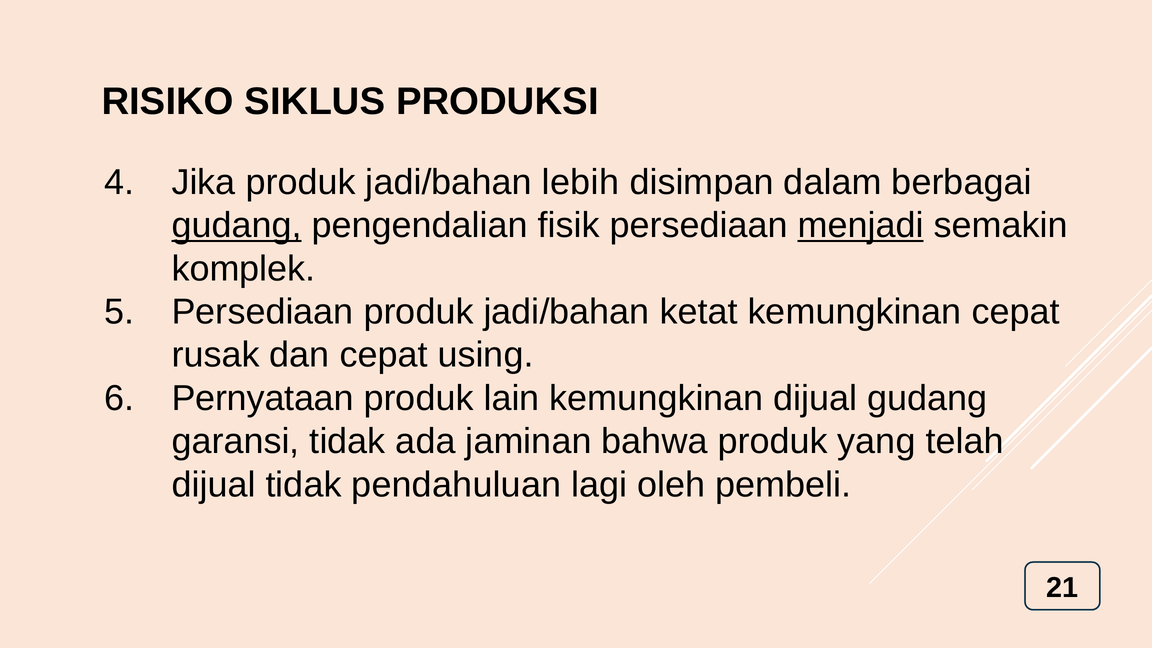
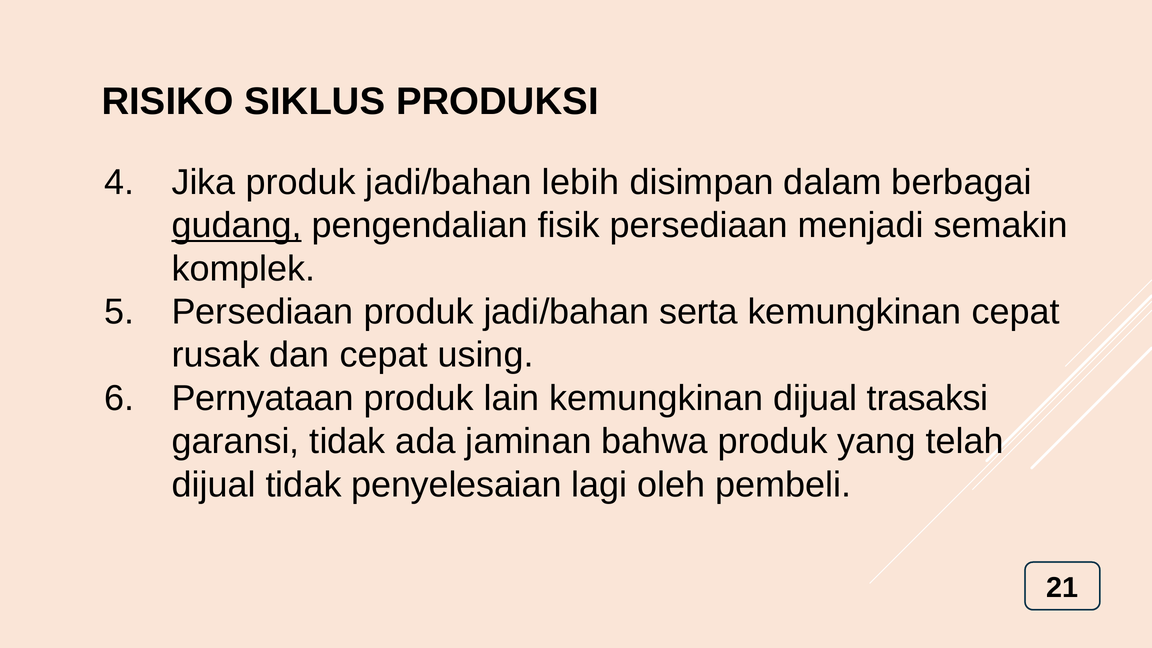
menjadi underline: present -> none
ketat: ketat -> serta
dijual gudang: gudang -> trasaksi
pendahuluan: pendahuluan -> penyelesaian
